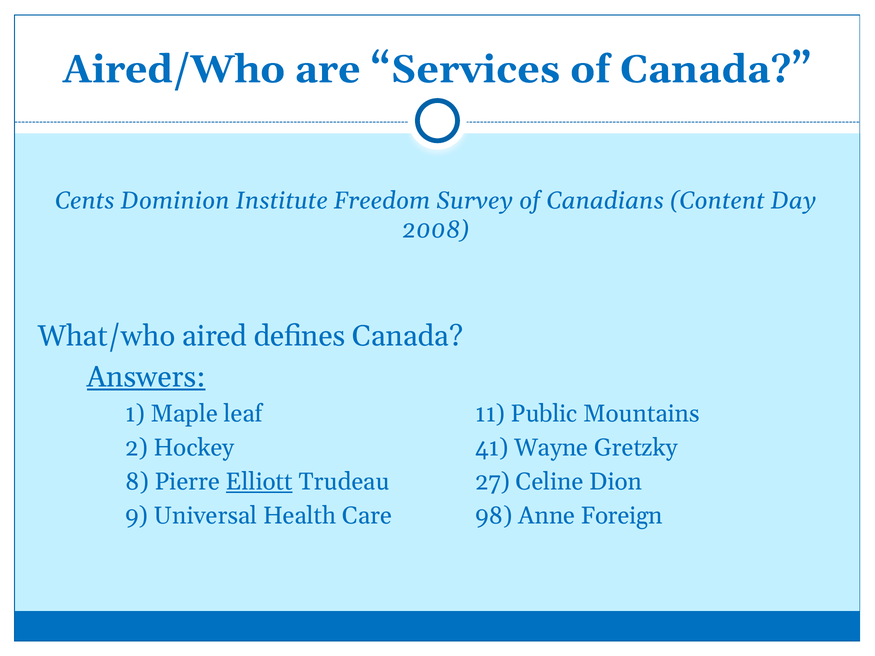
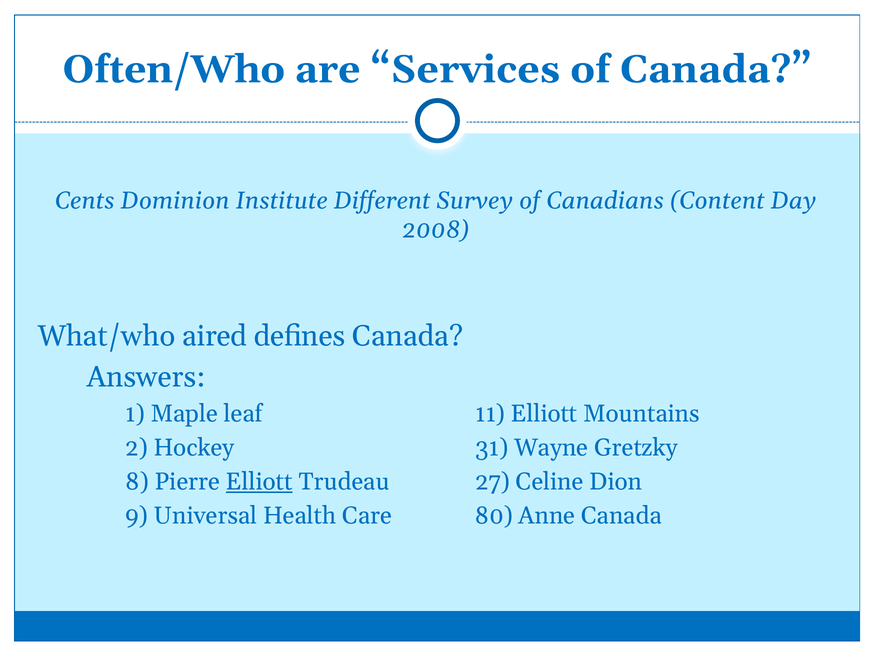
Aired/Who: Aired/Who -> Often/Who
Freedom: Freedom -> Different
Answers underline: present -> none
11 Public: Public -> Elliott
41: 41 -> 31
98: 98 -> 80
Anne Foreign: Foreign -> Canada
